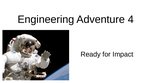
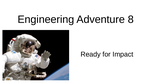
4: 4 -> 8
